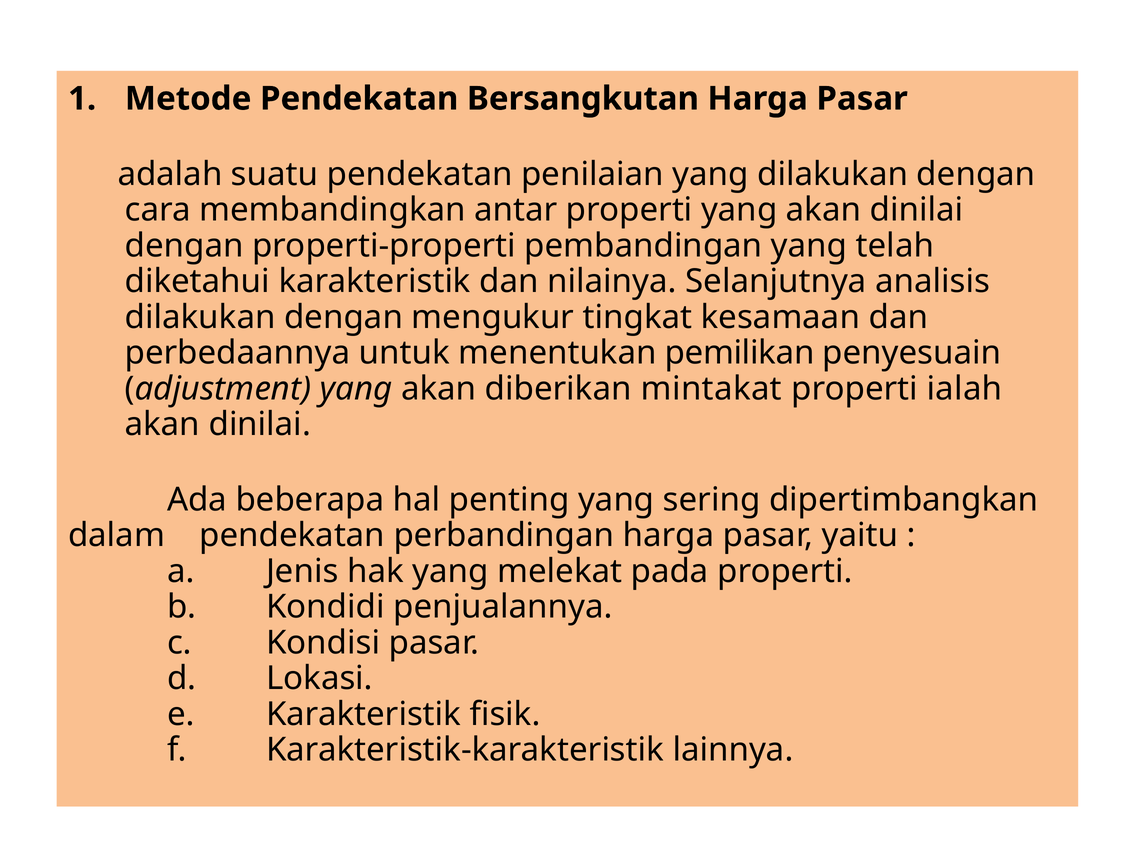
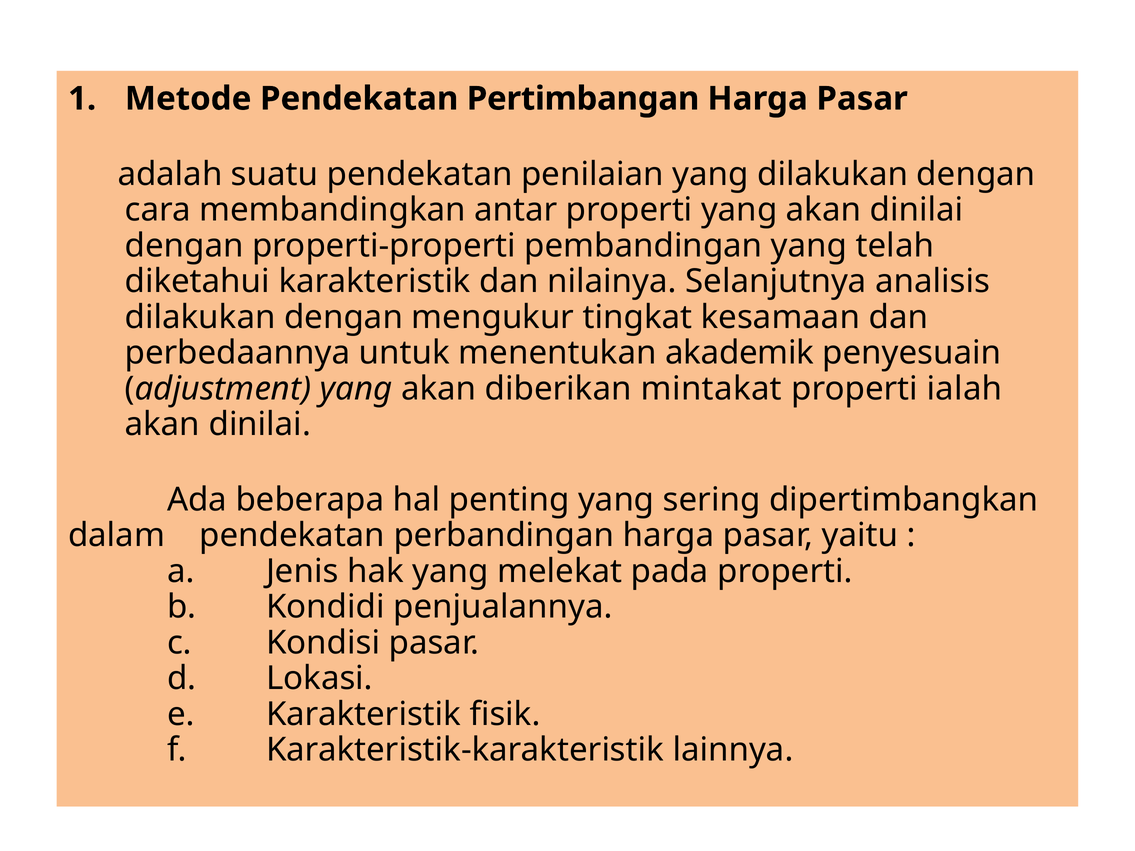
Bersangkutan: Bersangkutan -> Pertimbangan
pemilikan: pemilikan -> akademik
